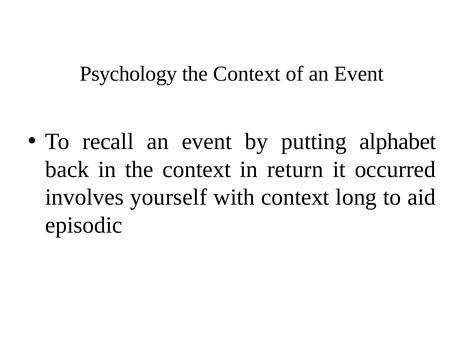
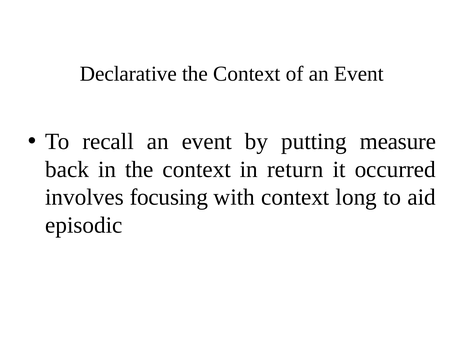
Psychology: Psychology -> Declarative
alphabet: alphabet -> measure
yourself: yourself -> focusing
